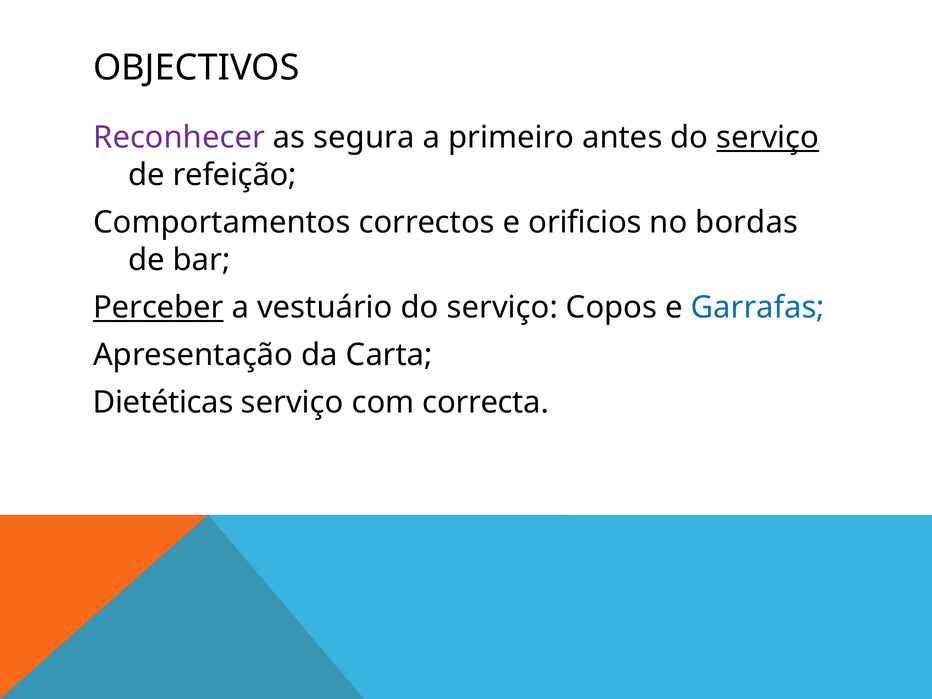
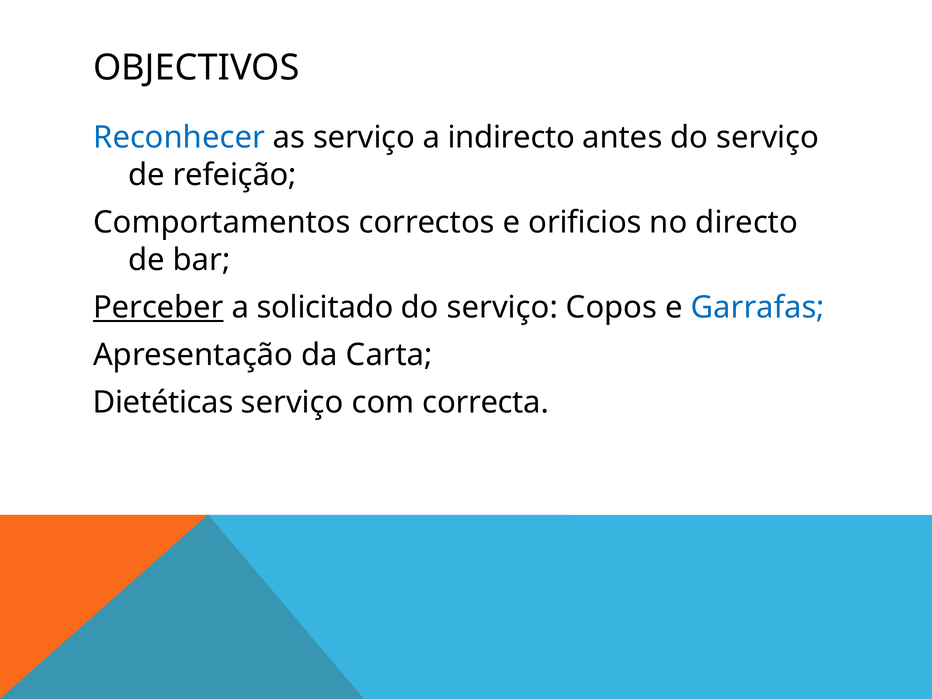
Reconhecer colour: purple -> blue
as segura: segura -> serviço
primeiro: primeiro -> indirecto
serviço at (768, 138) underline: present -> none
bordas: bordas -> directo
vestuário: vestuário -> solicitado
